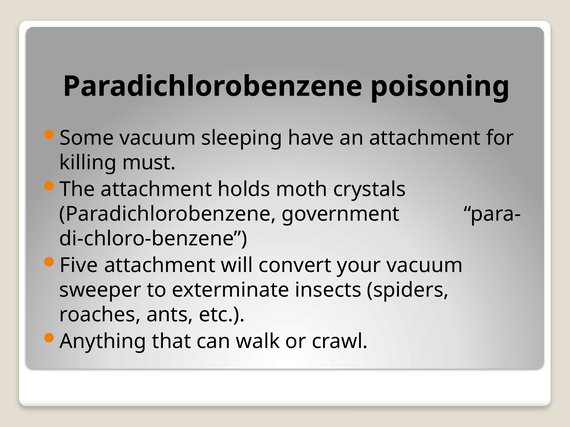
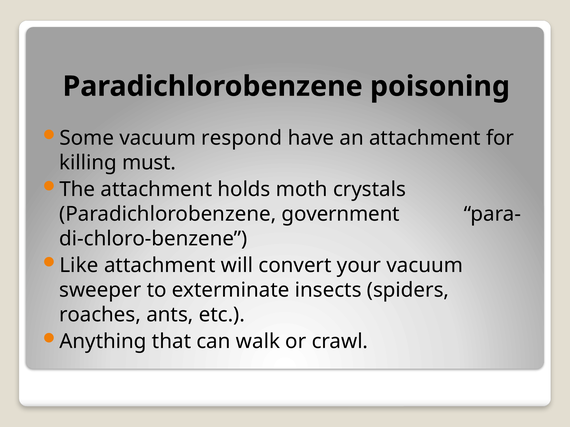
sleeping: sleeping -> respond
Five: Five -> Like
